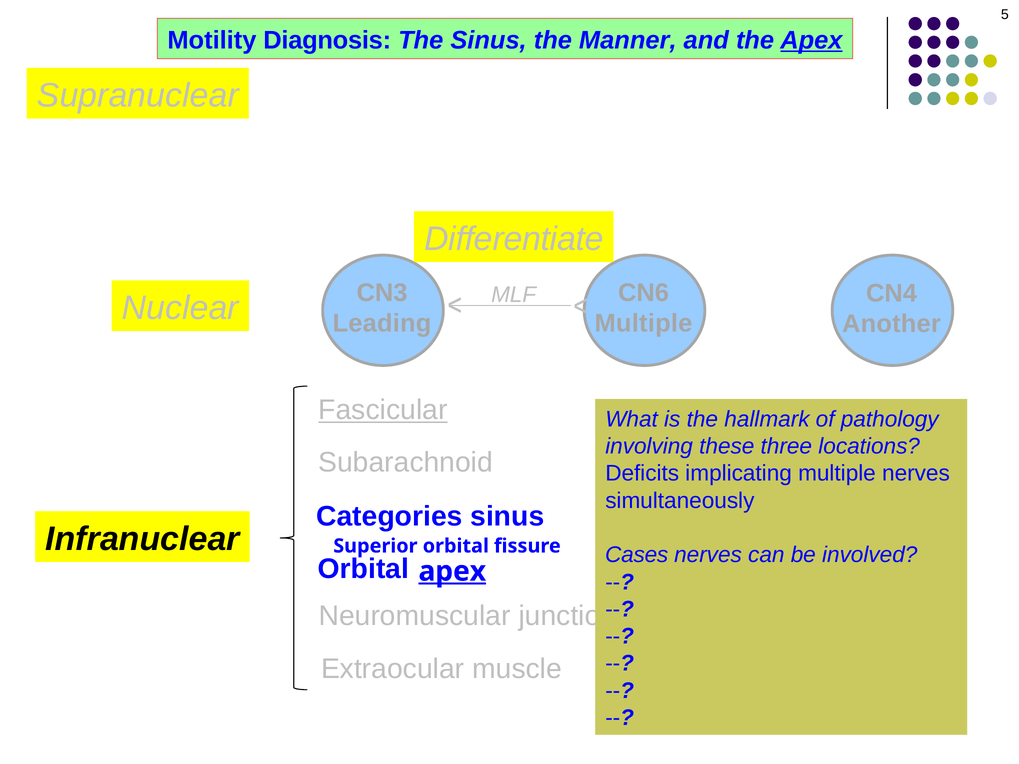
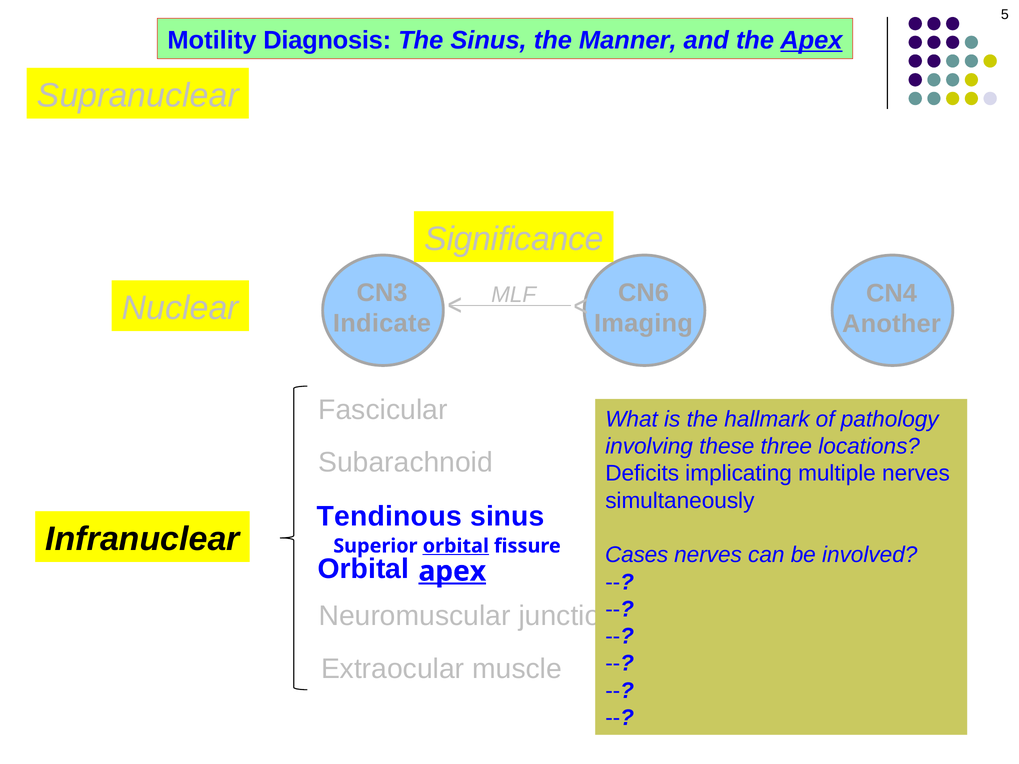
Differentiate: Differentiate -> Significance
Leading: Leading -> Indicate
Multiple at (643, 323): Multiple -> Imaging
Fascicular underline: present -> none
Categories: Categories -> Tendinous
orbital at (456, 546) underline: none -> present
